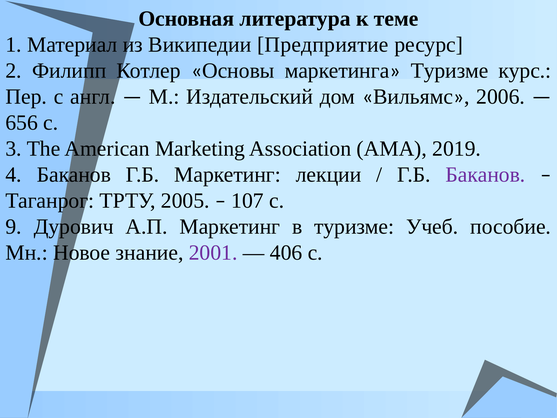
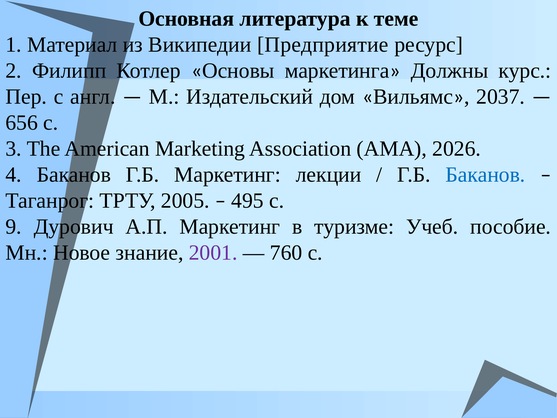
маркетинга Туризме: Туризме -> Должны
2006: 2006 -> 2037
2019: 2019 -> 2026
Баканов at (485, 175) colour: purple -> blue
107: 107 -> 495
406: 406 -> 760
